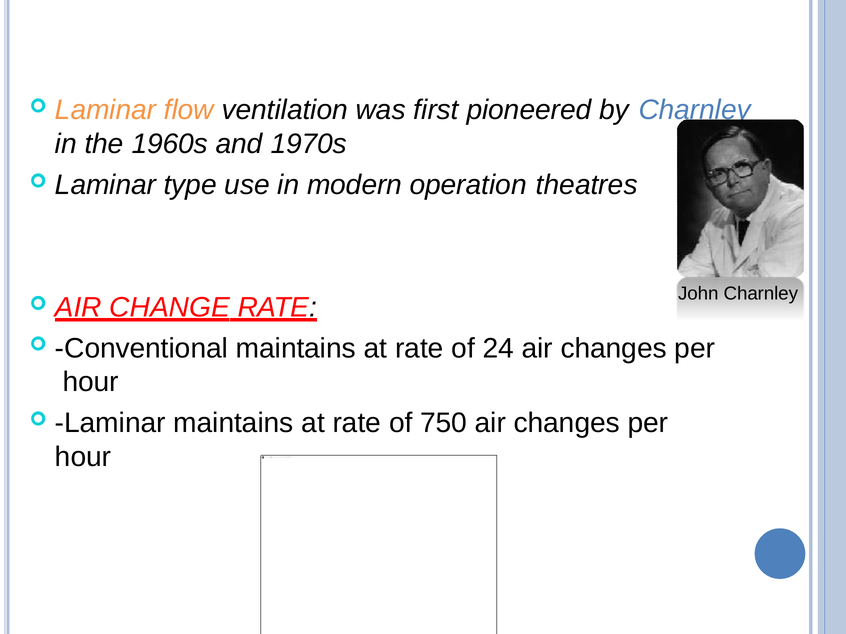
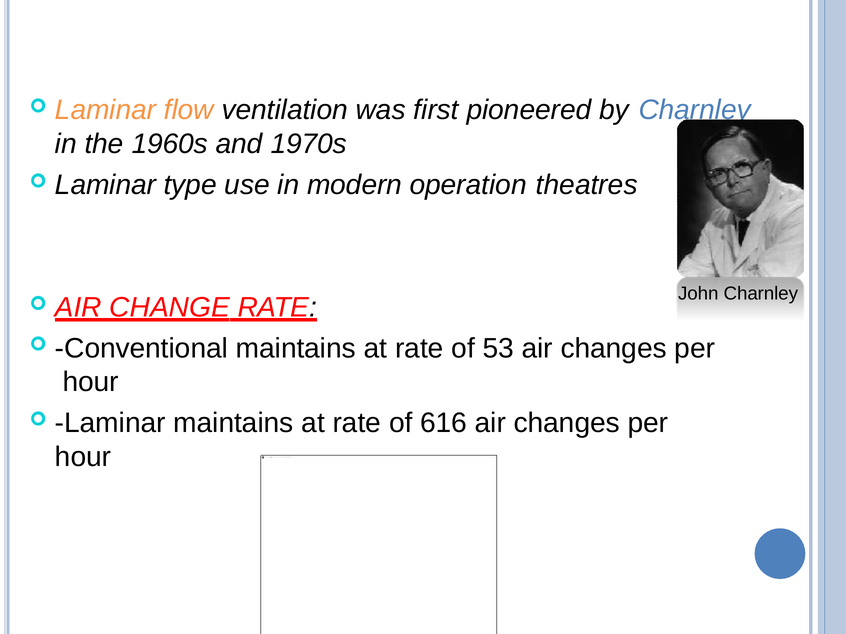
24: 24 -> 53
750: 750 -> 616
